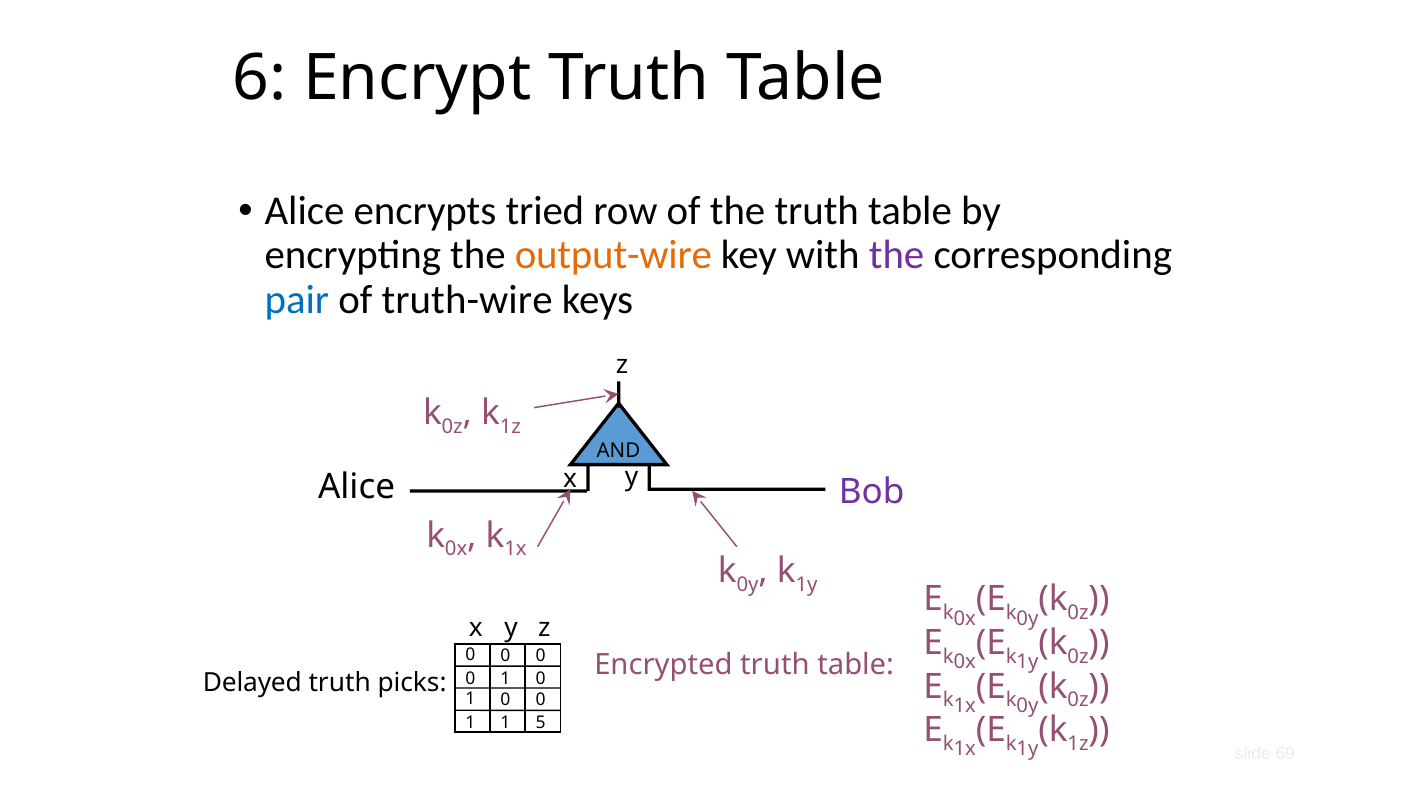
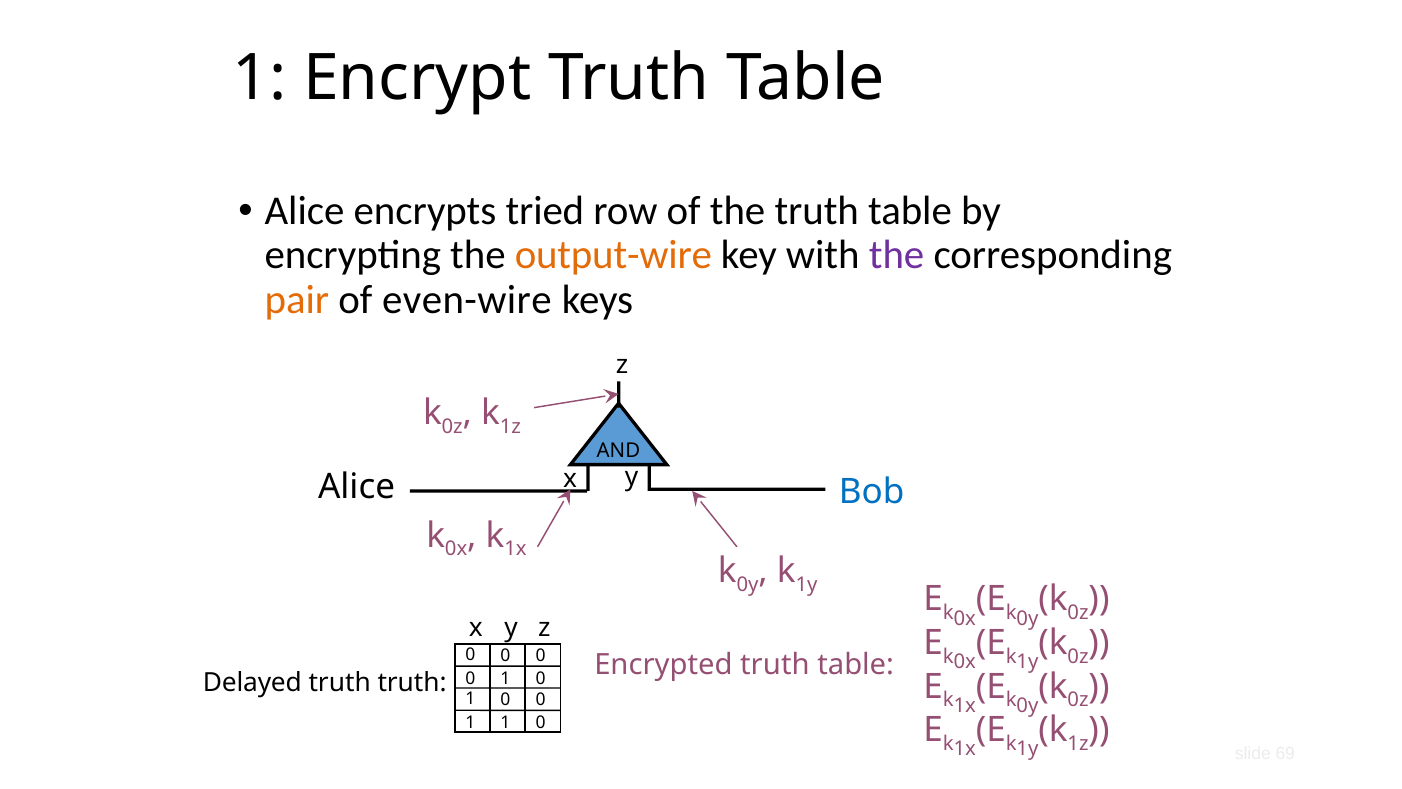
6 at (259, 78): 6 -> 1
pair colour: blue -> orange
truth-wire: truth-wire -> even-wire
Bob colour: purple -> blue
truth picks: picks -> truth
5 at (541, 723): 5 -> 0
